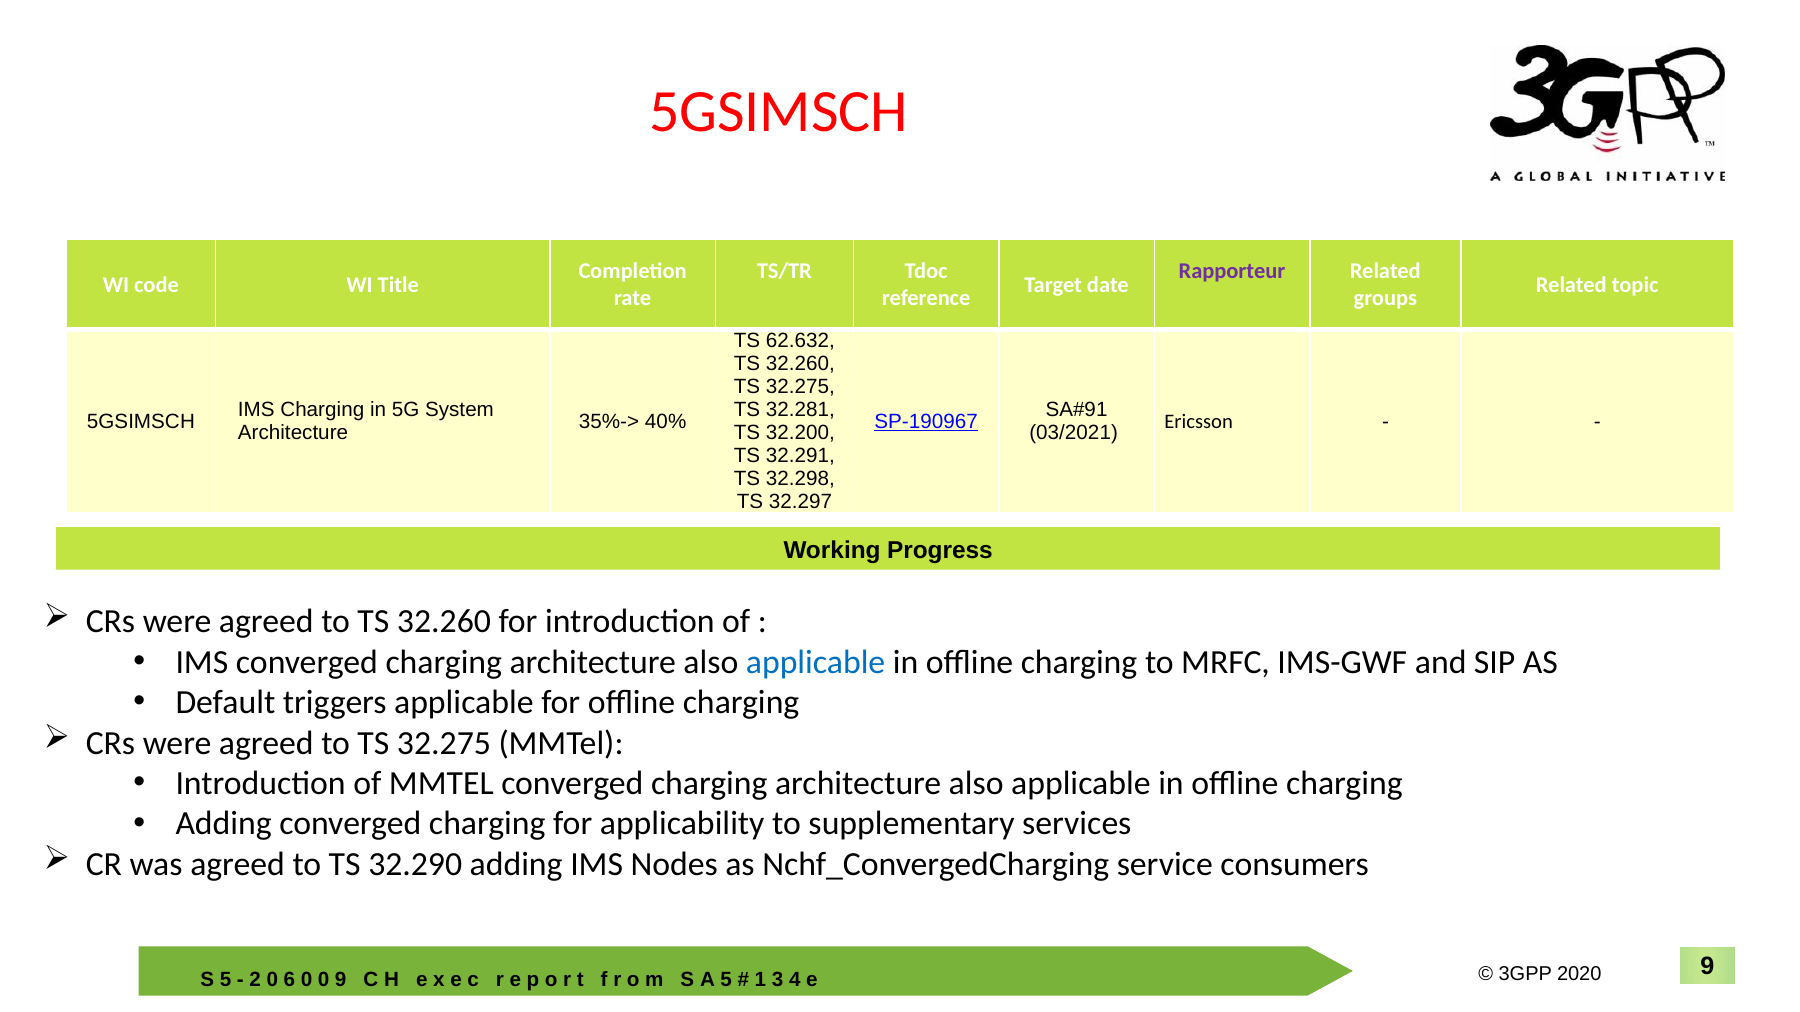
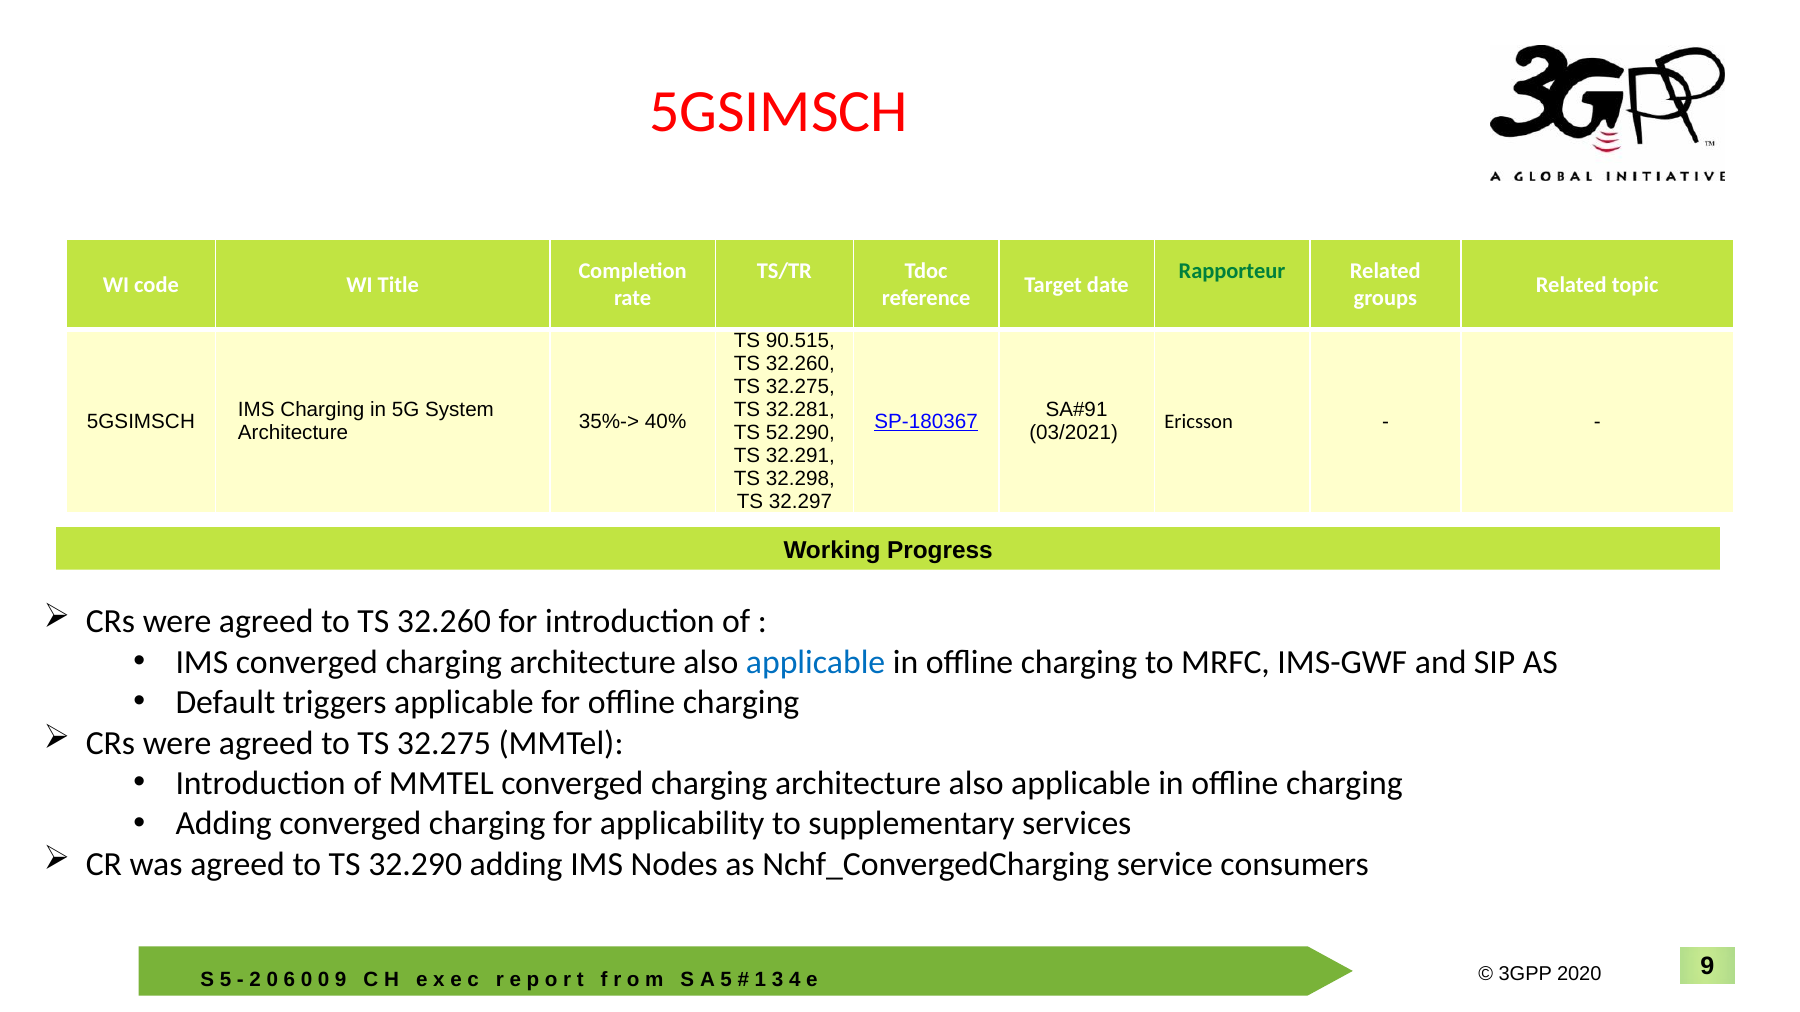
Rapporteur colour: purple -> green
62.632: 62.632 -> 90.515
SP-190967: SP-190967 -> SP-180367
32.200: 32.200 -> 52.290
